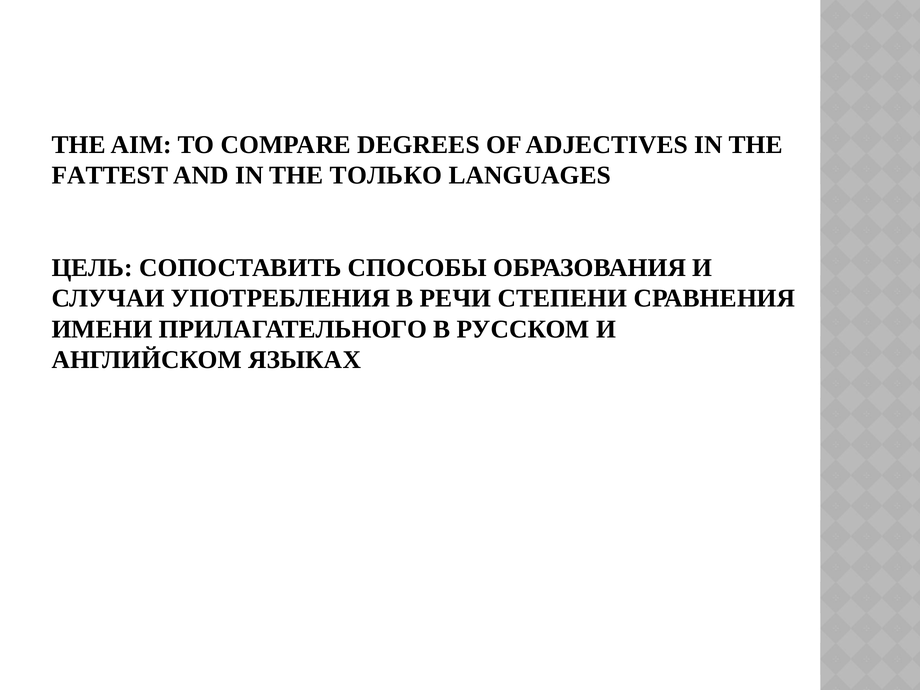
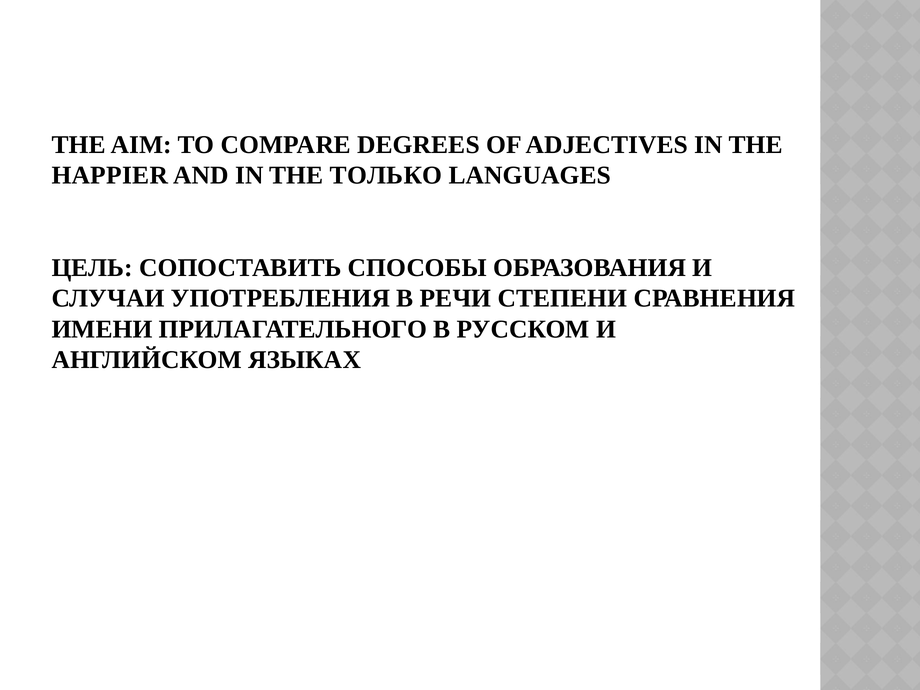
FATTEST: FATTEST -> HAPPIER
